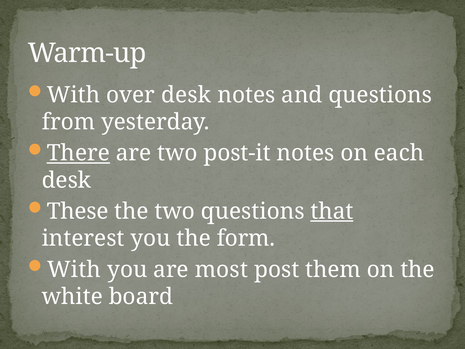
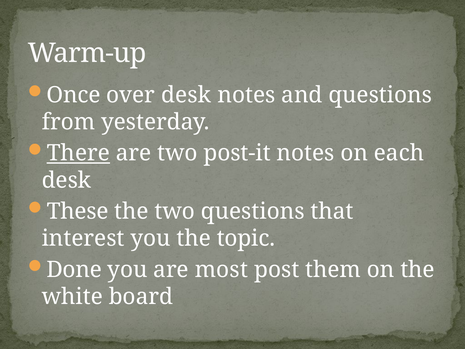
With at (73, 95): With -> Once
that underline: present -> none
form: form -> topic
With at (74, 269): With -> Done
